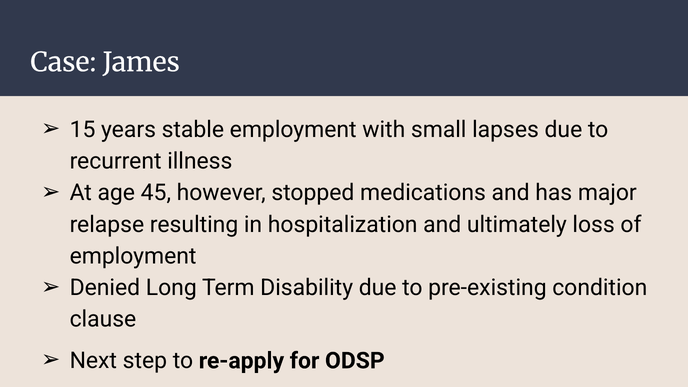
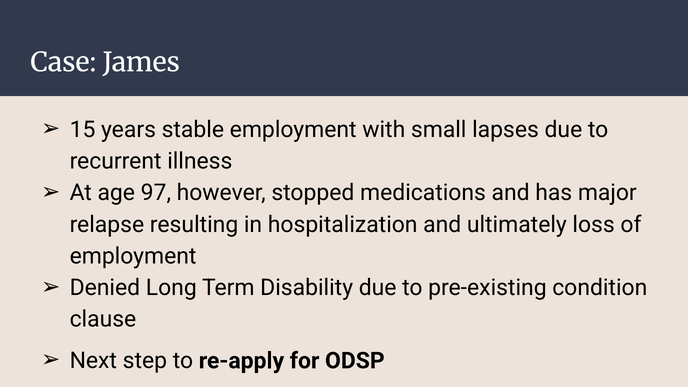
45: 45 -> 97
